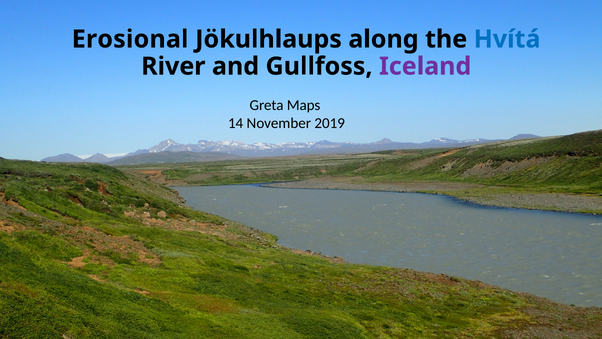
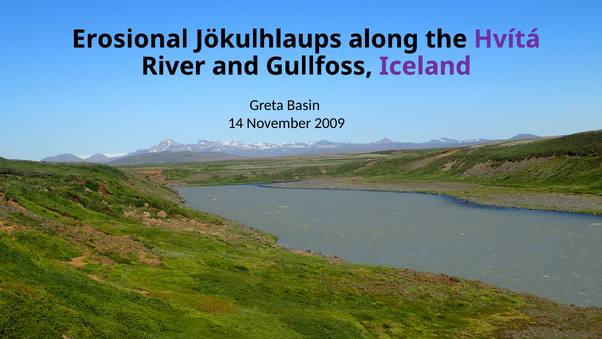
Hvítá colour: blue -> purple
Maps: Maps -> Basin
2019: 2019 -> 2009
